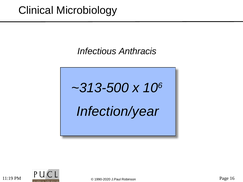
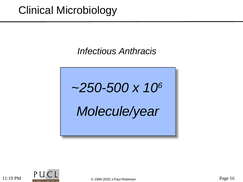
~313-500: ~313-500 -> ~250-500
Infection/year: Infection/year -> Molecule/year
